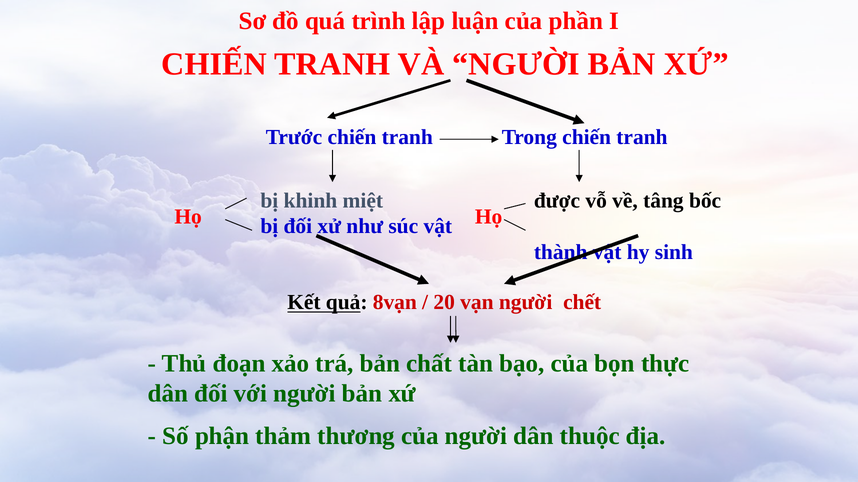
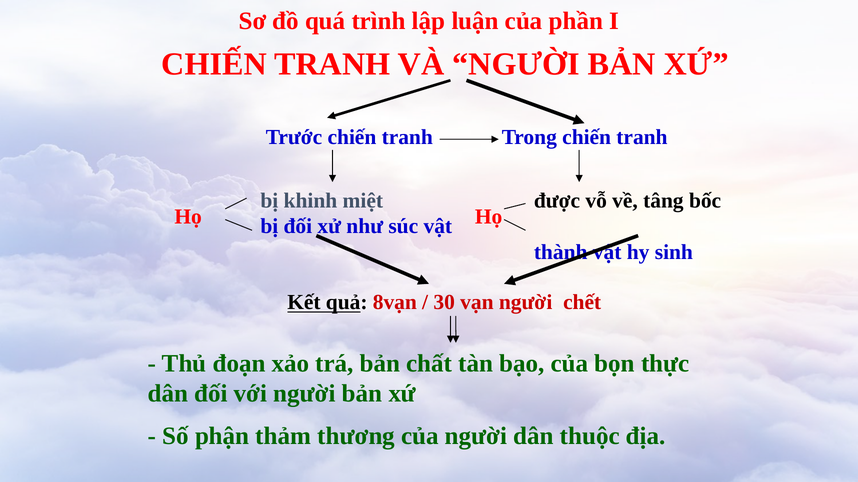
20: 20 -> 30
